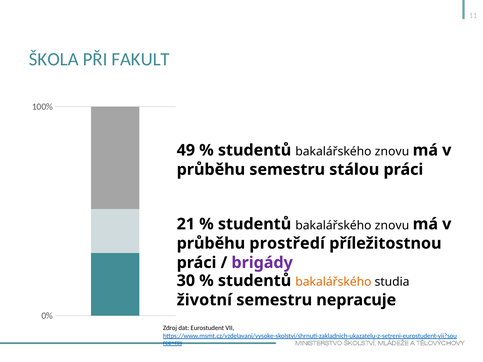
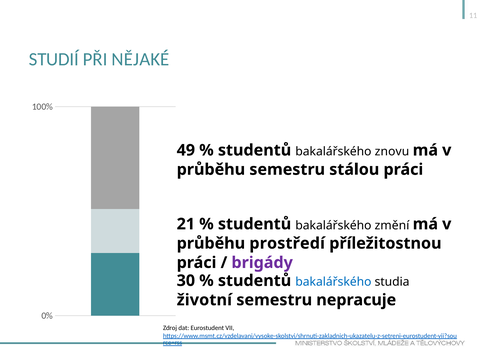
ŠKOLA: ŠKOLA -> STUDIÍ
FAKULT: FAKULT -> NĚJAKÉ
znovu at (392, 226): znovu -> změní
bakalářského at (333, 282) colour: orange -> blue
